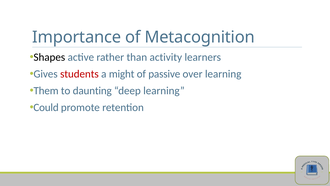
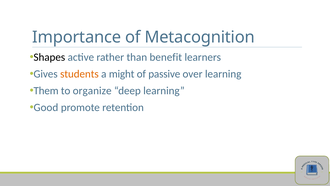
activity: activity -> benefit
students colour: red -> orange
daunting: daunting -> organize
Could: Could -> Good
